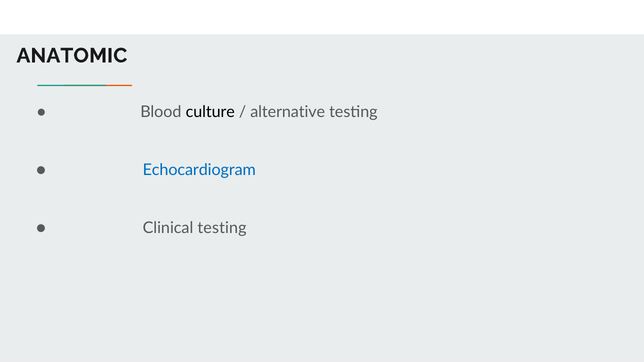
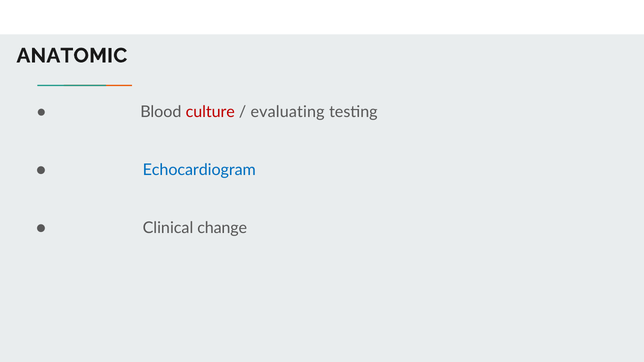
culture colour: black -> red
alternative: alternative -> evaluating
Clinical testing: testing -> change
